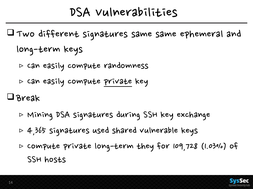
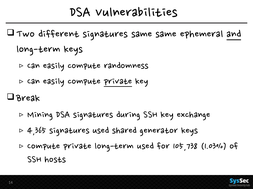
and underline: none -> present
vulnerable: vulnerable -> generator
long-term they: they -> used
109,728: 109,728 -> 105,738
